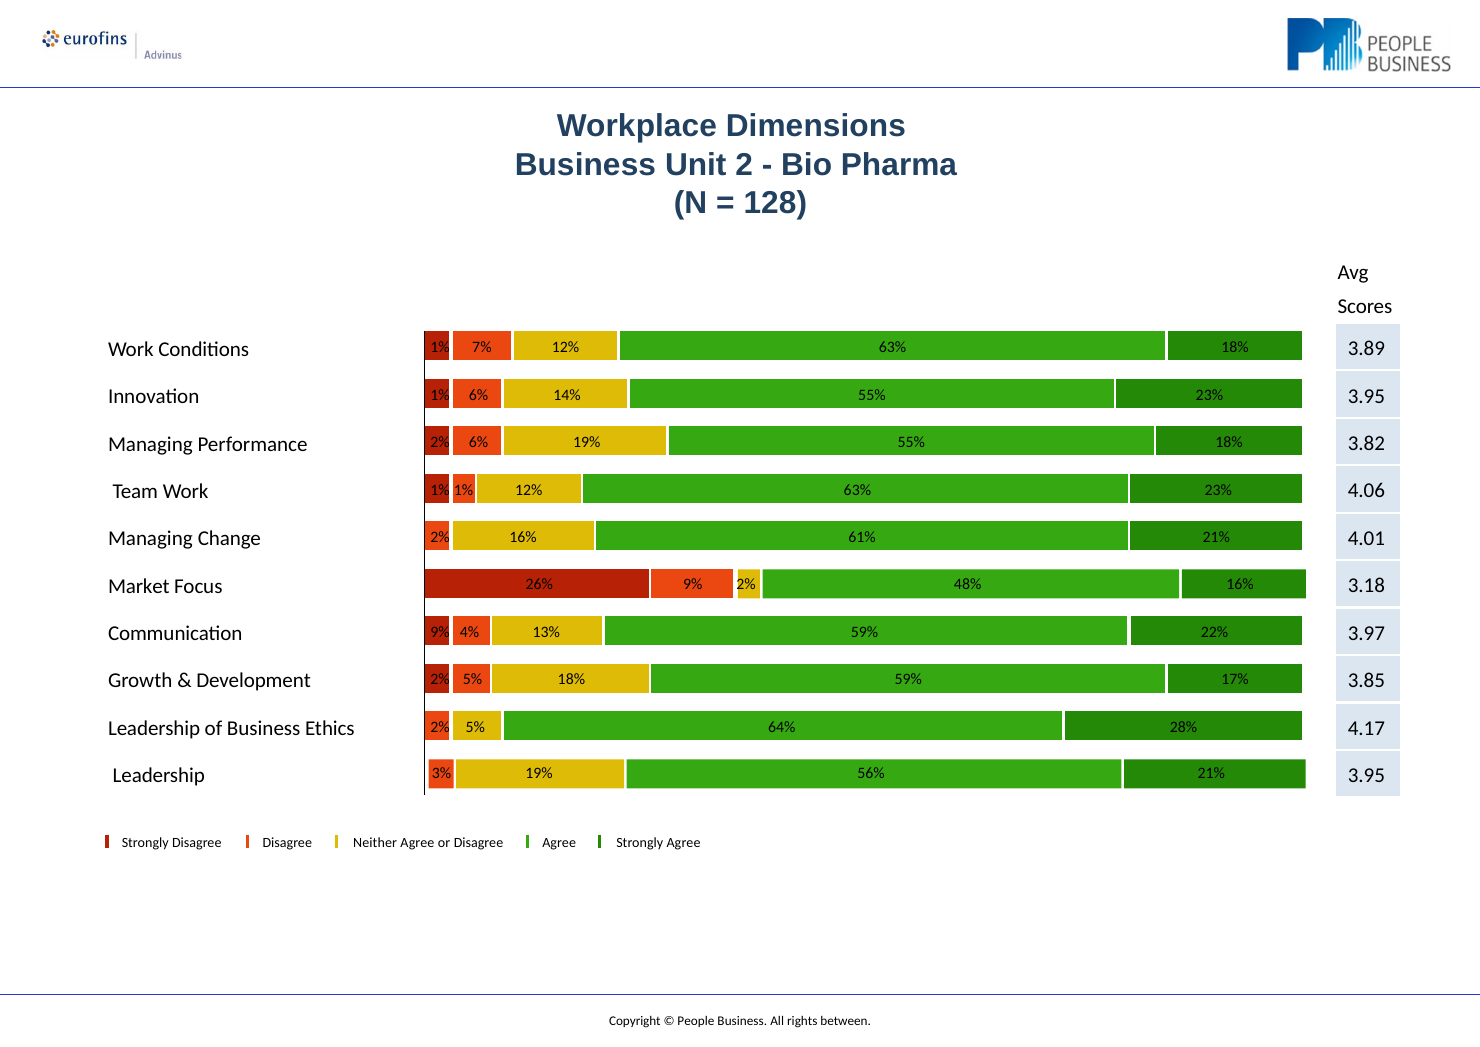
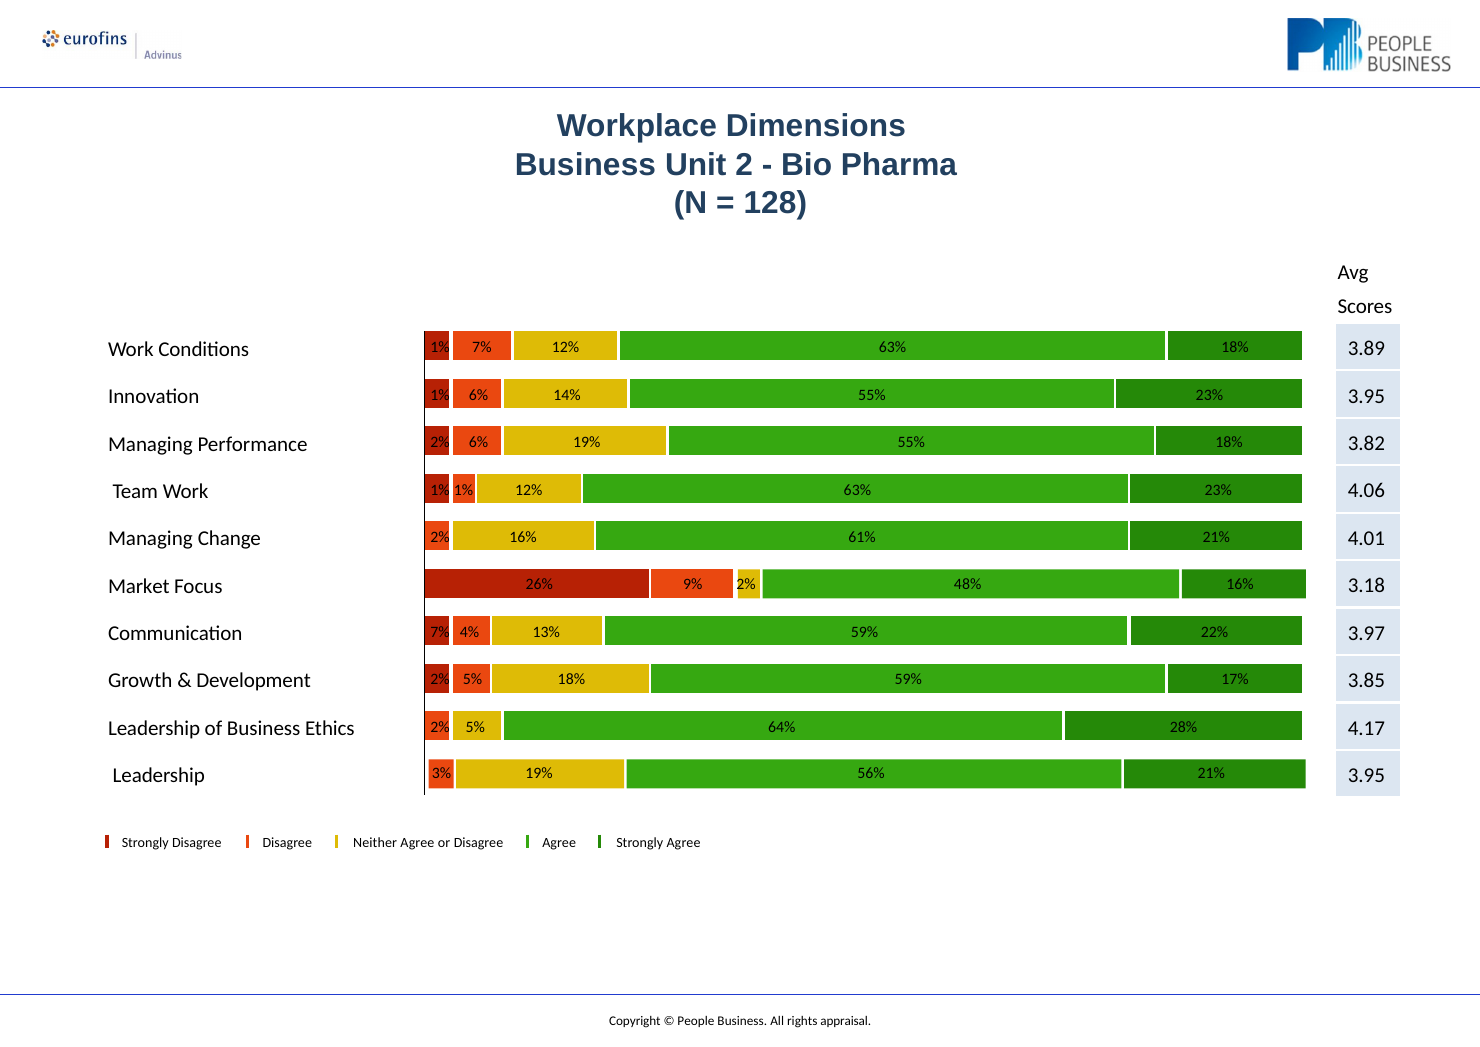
9% at (440, 632): 9% -> 7%
between: between -> appraisal
